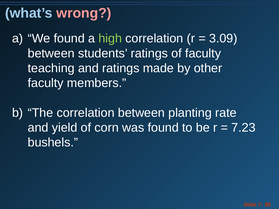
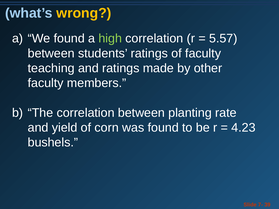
wrong colour: pink -> yellow
3.09: 3.09 -> 5.57
7.23: 7.23 -> 4.23
